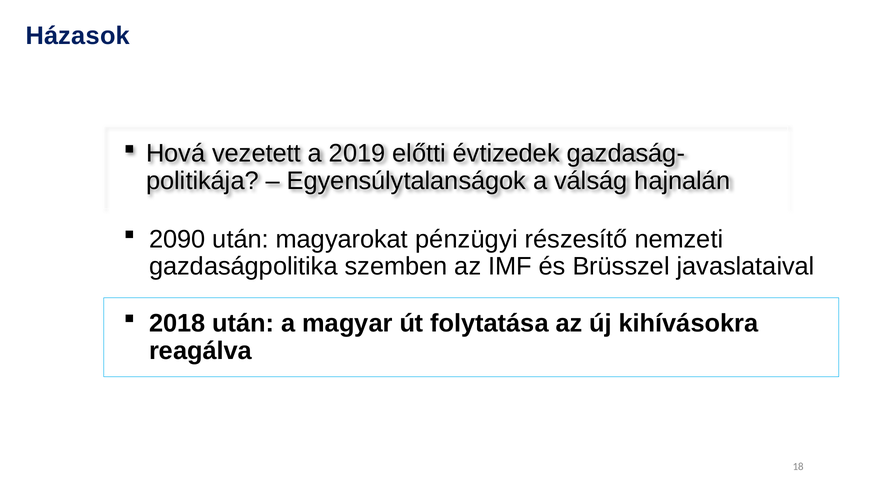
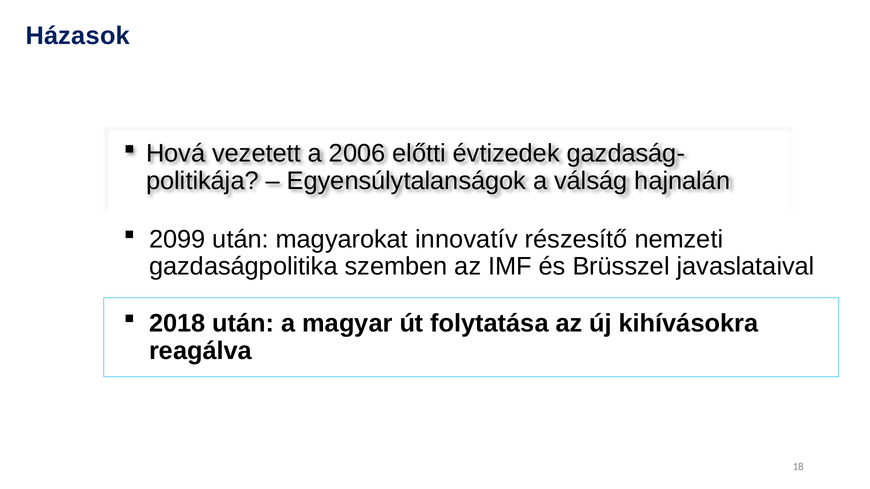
2019: 2019 -> 2006
2090: 2090 -> 2099
pénzügyi: pénzügyi -> innovatív
